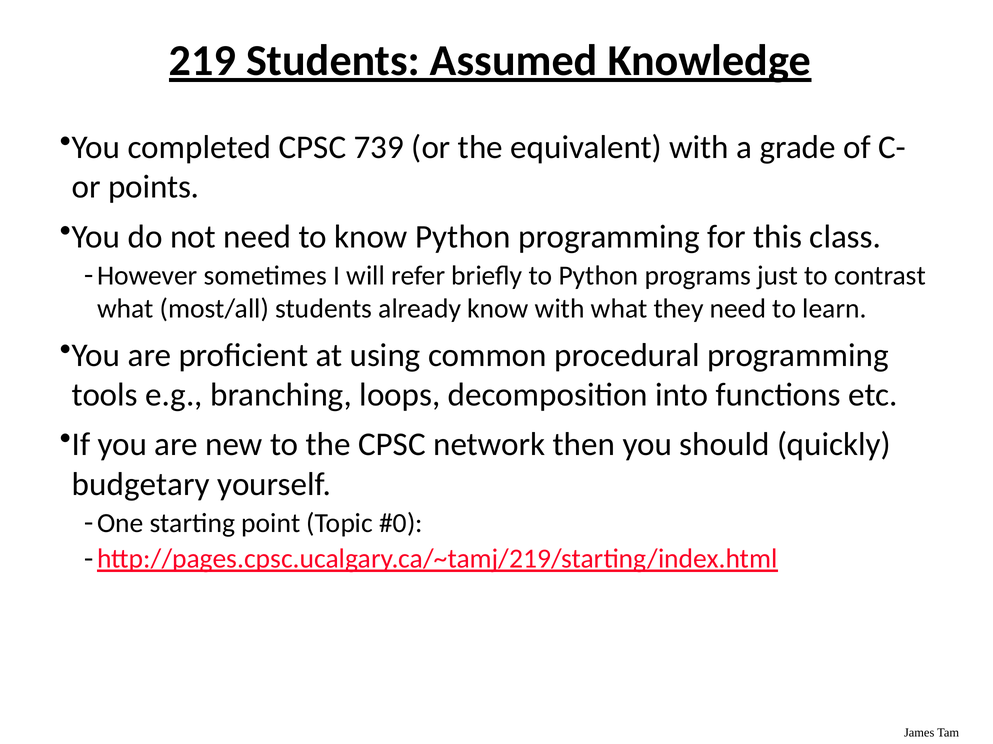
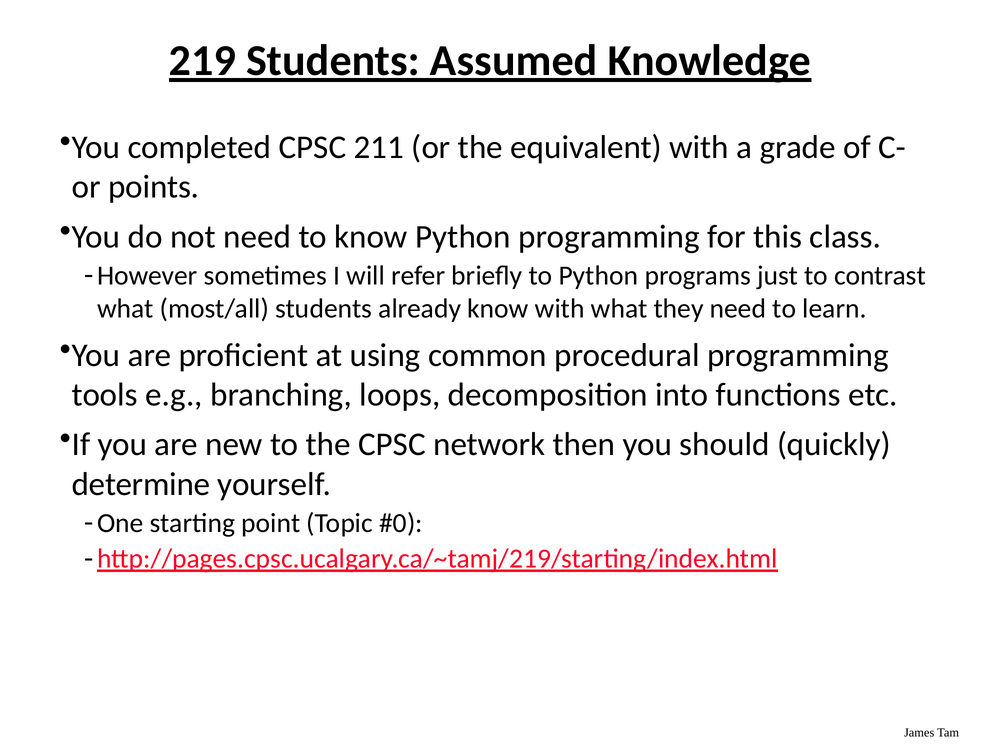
739: 739 -> 211
budgetary: budgetary -> determine
